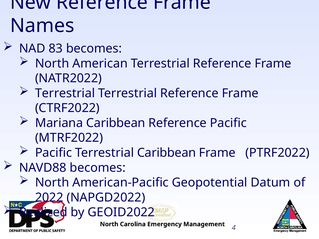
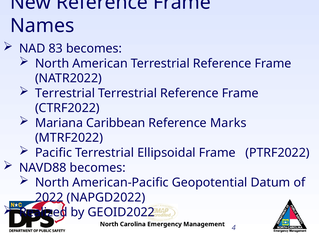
Reference Pacific: Pacific -> Marks
Terrestrial Caribbean: Caribbean -> Ellipsoidal
